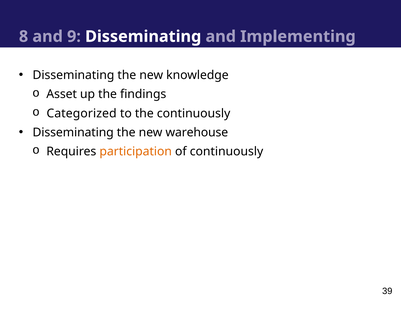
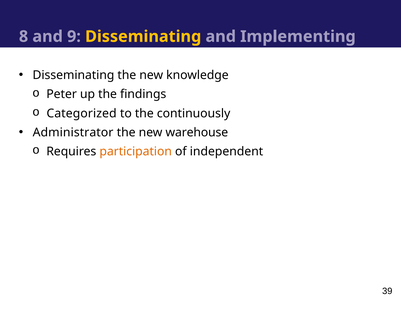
Disseminating at (143, 36) colour: white -> yellow
Asset: Asset -> Peter
Disseminating at (73, 132): Disseminating -> Administrator
of continuously: continuously -> independent
